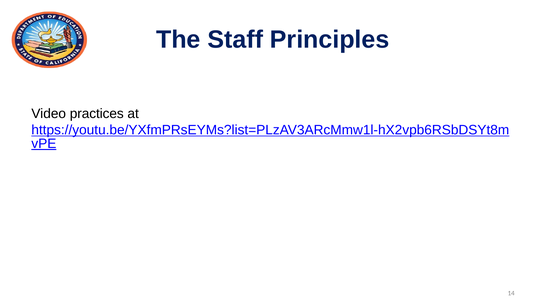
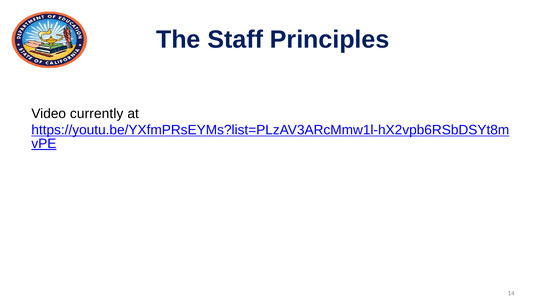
practices: practices -> currently
